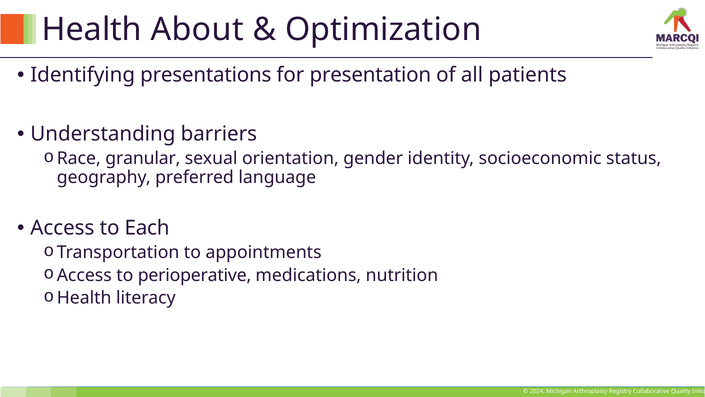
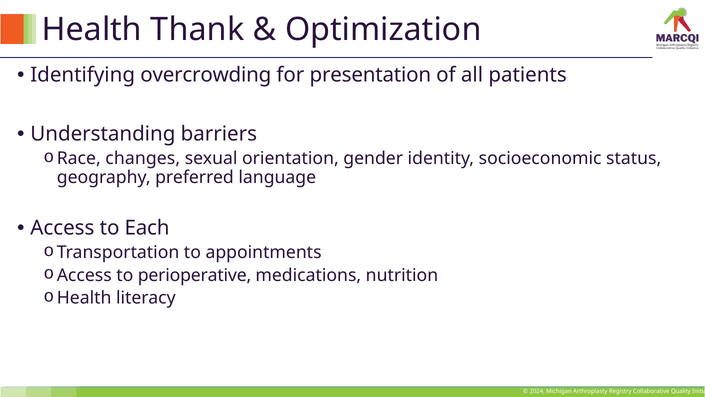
About: About -> Thank
presentations: presentations -> overcrowding
granular: granular -> changes
